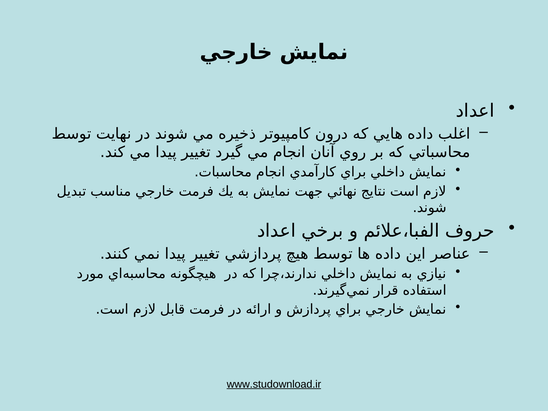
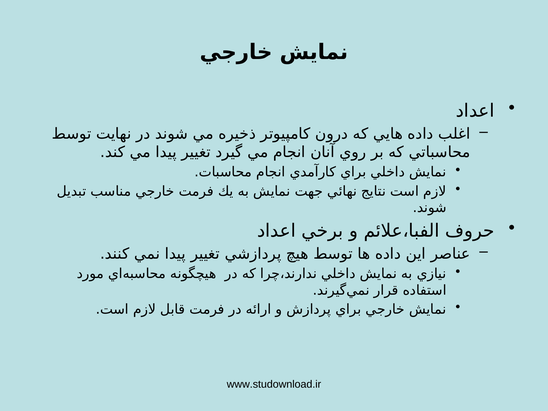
www.studownload.ir underline: present -> none
